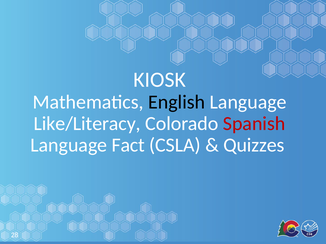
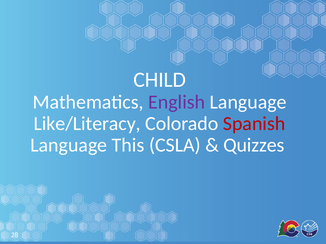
KIOSK: KIOSK -> CHILD
English colour: black -> purple
Fact: Fact -> This
